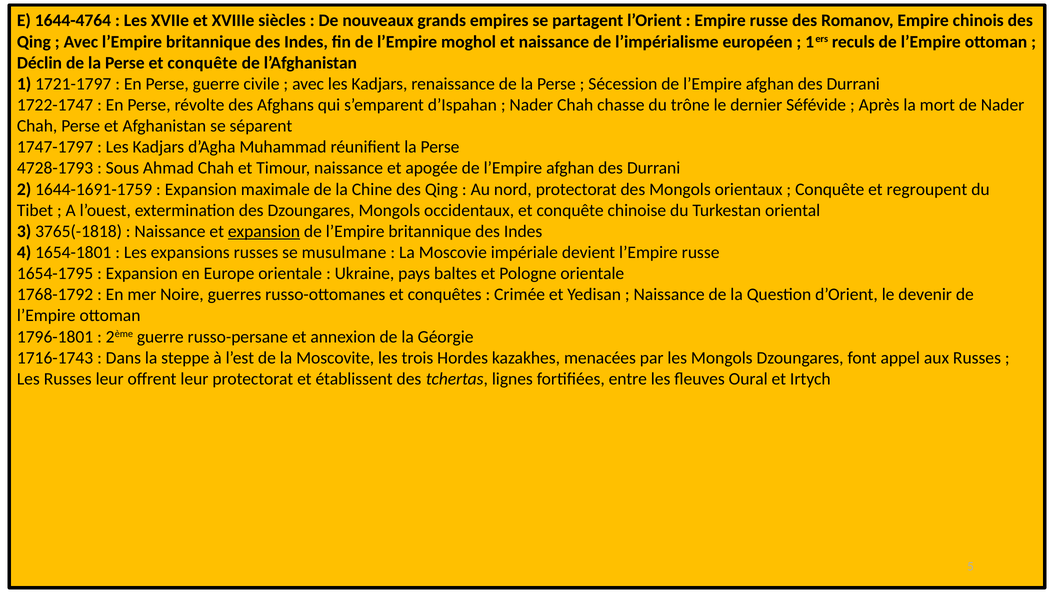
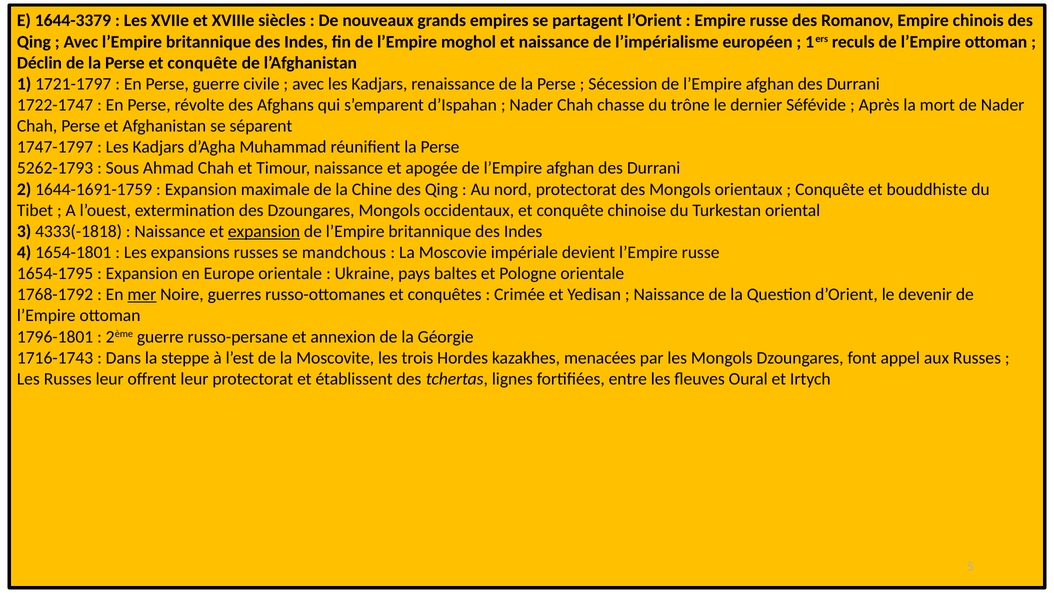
1644-4764: 1644-4764 -> 1644-3379
4728-1793: 4728-1793 -> 5262-1793
regroupent: regroupent -> bouddhiste
3765(-1818: 3765(-1818 -> 4333(-1818
musulmane: musulmane -> mandchous
mer underline: none -> present
